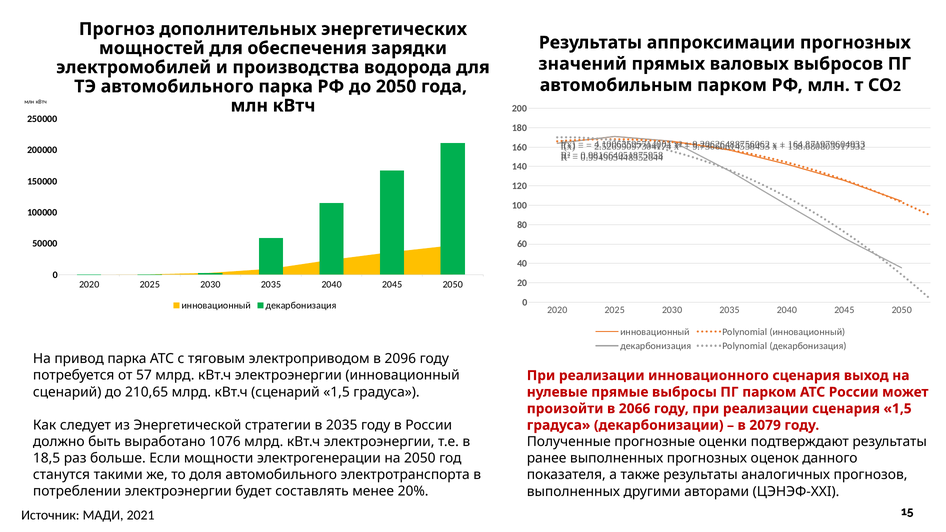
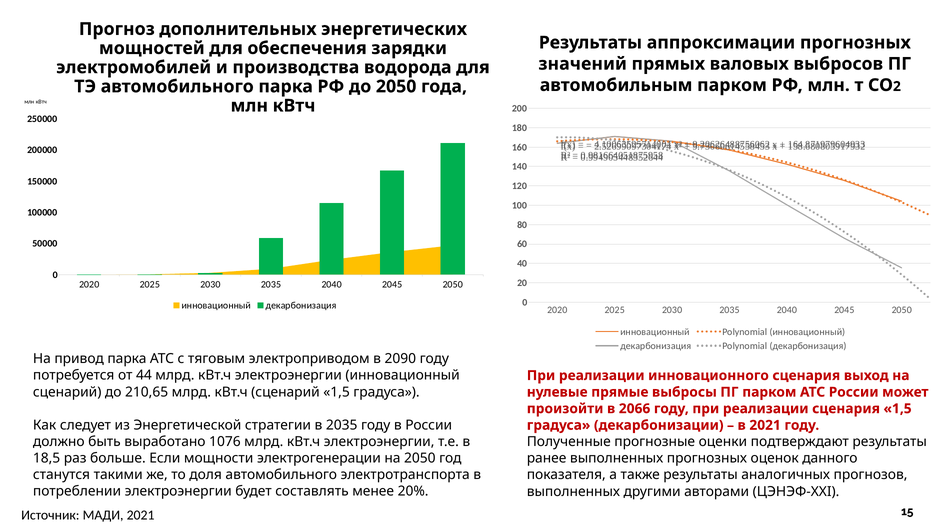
2096: 2096 -> 2090
57: 57 -> 44
в 2079: 2079 -> 2021
